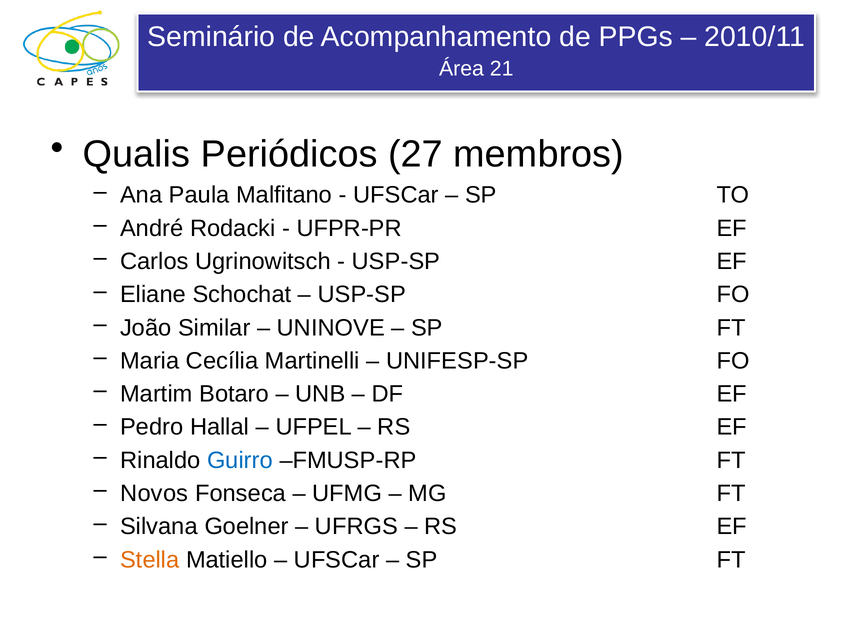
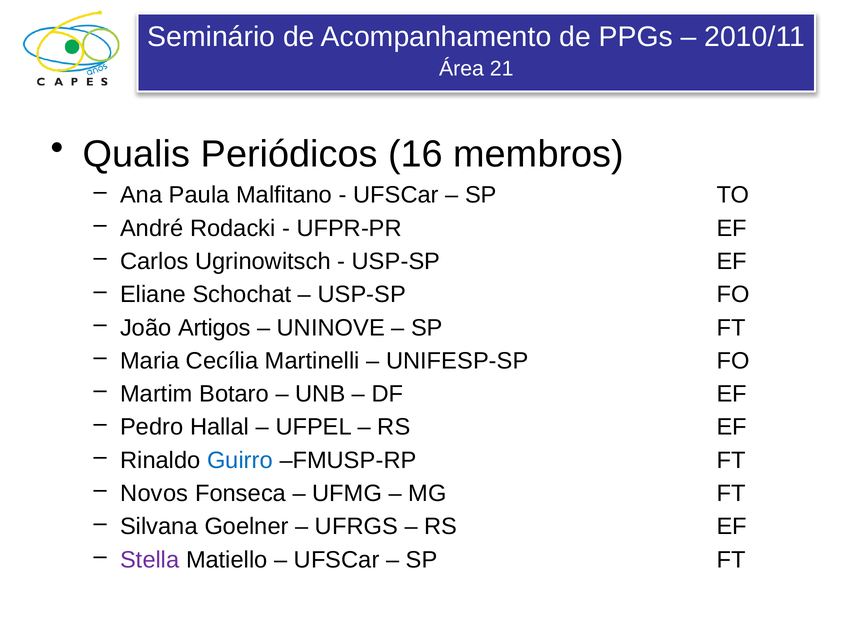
27: 27 -> 16
Similar: Similar -> Artigos
Stella colour: orange -> purple
